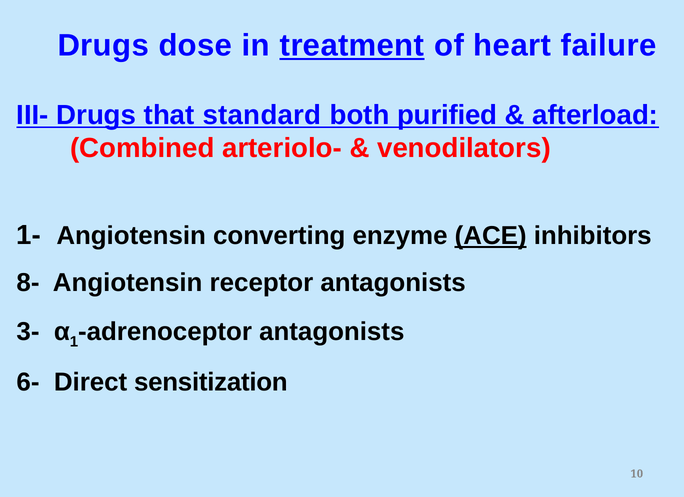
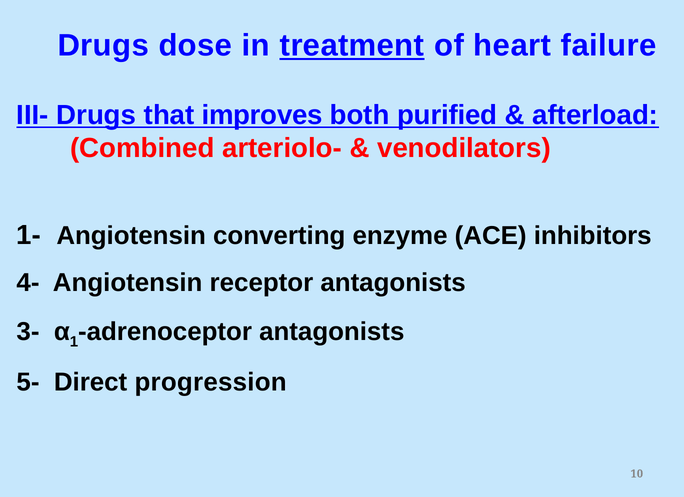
standard: standard -> improves
ACE underline: present -> none
8-: 8- -> 4-
6-: 6- -> 5-
sensitization: sensitization -> progression
